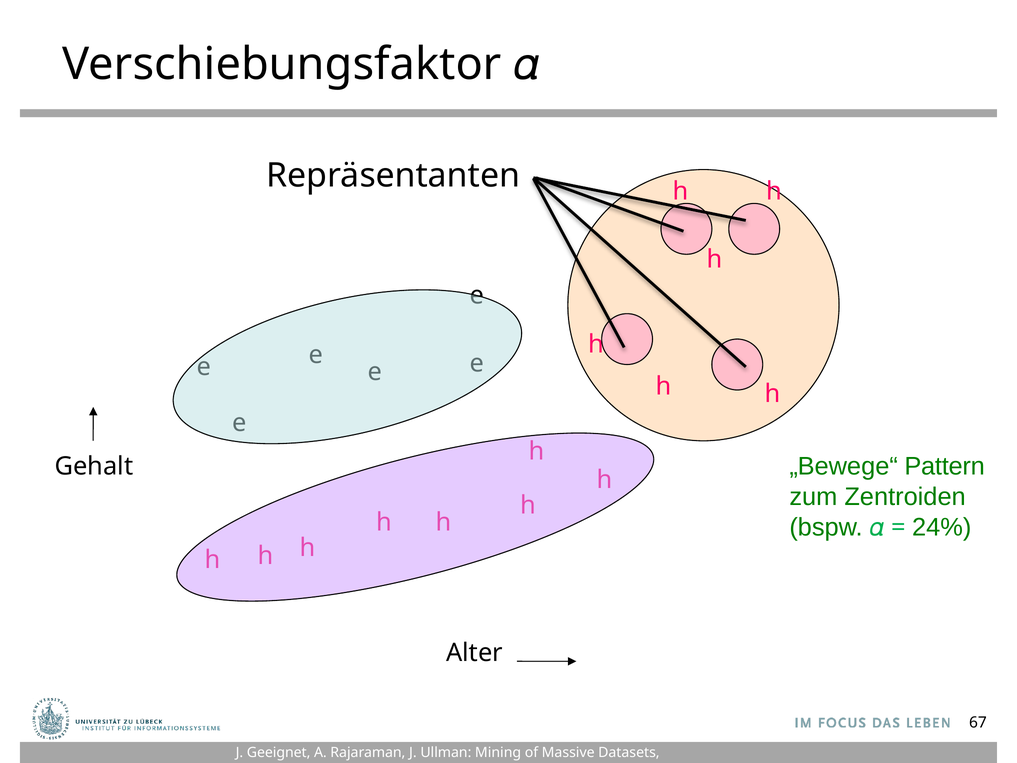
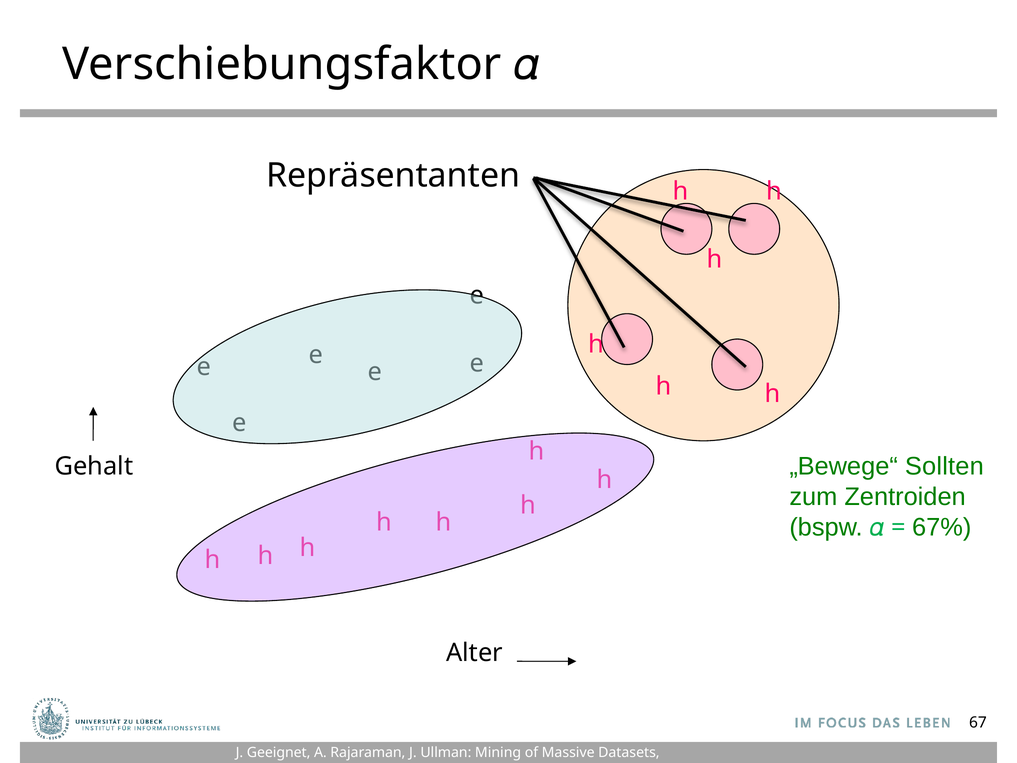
Pattern: Pattern -> Sollten
24%: 24% -> 67%
